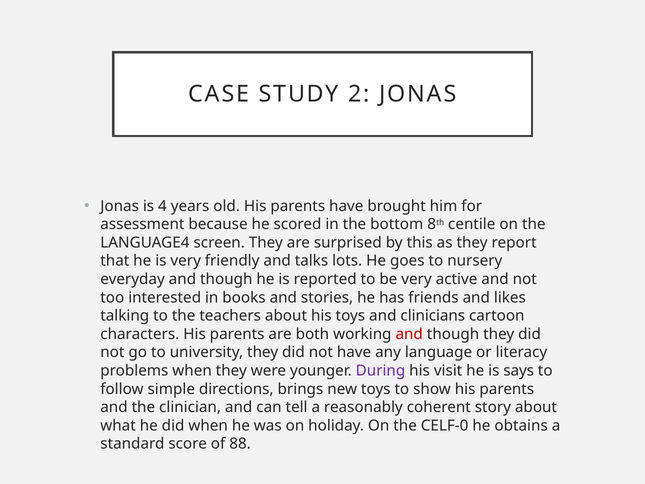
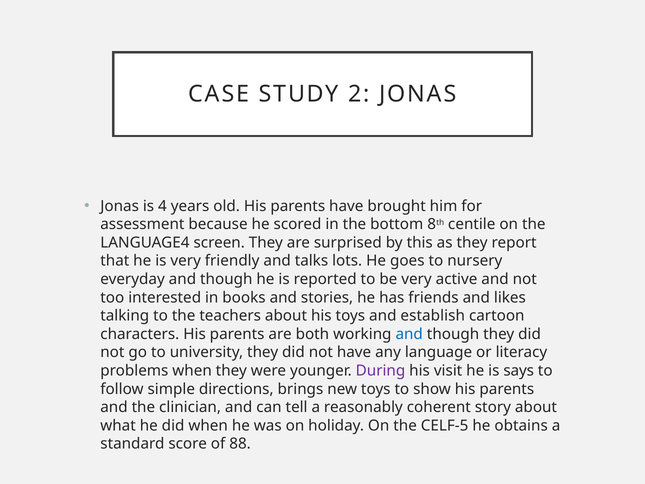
clinicians: clinicians -> establish
and at (409, 334) colour: red -> blue
CELF-0: CELF-0 -> CELF-5
